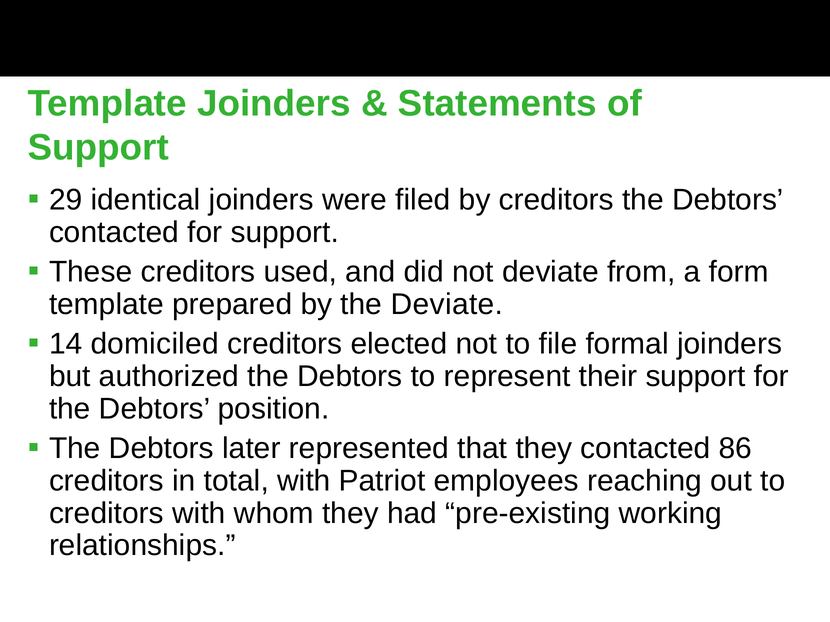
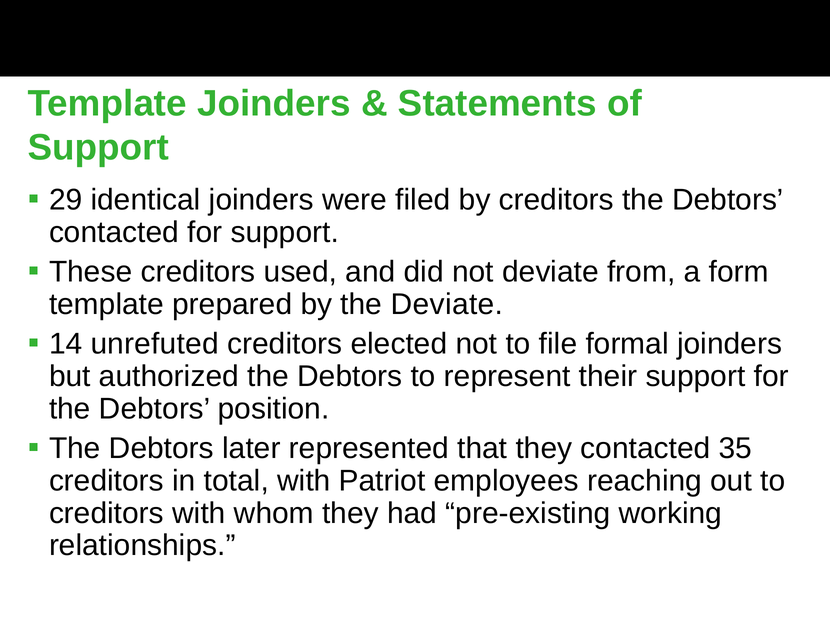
domiciled: domiciled -> unrefuted
86: 86 -> 35
